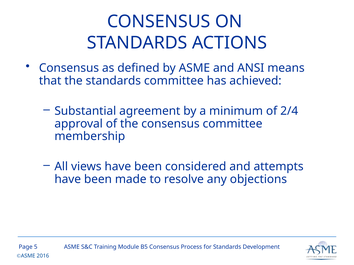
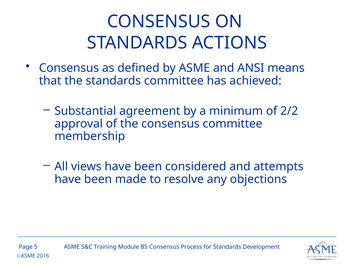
2/4: 2/4 -> 2/2
